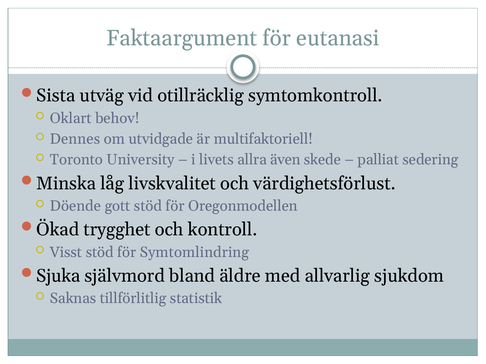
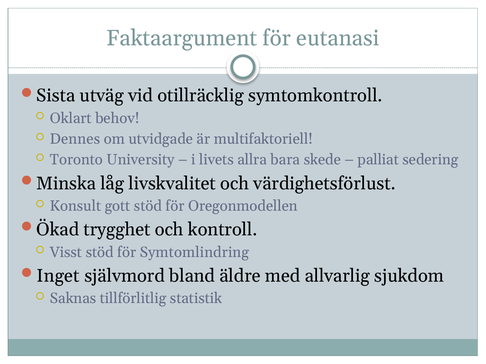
även: även -> bara
Döende: Döende -> Konsult
Sjuka: Sjuka -> Inget
